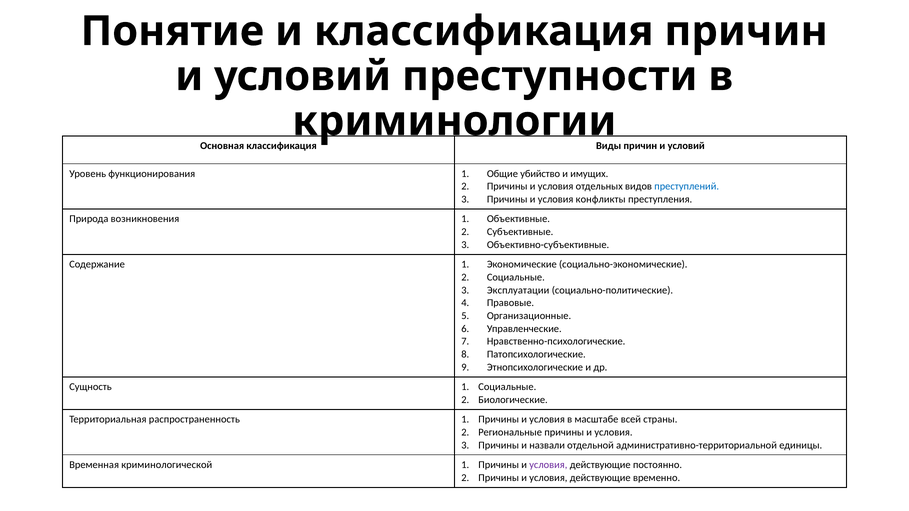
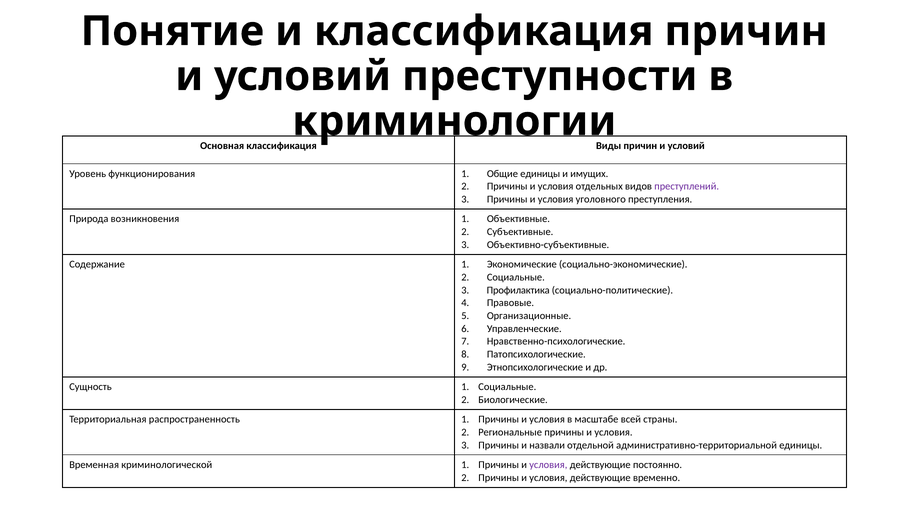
Общие убийство: убийство -> единицы
преступлений colour: blue -> purple
конфликты: конфликты -> уголовного
Эксплуатации: Эксплуатации -> Профилактика
